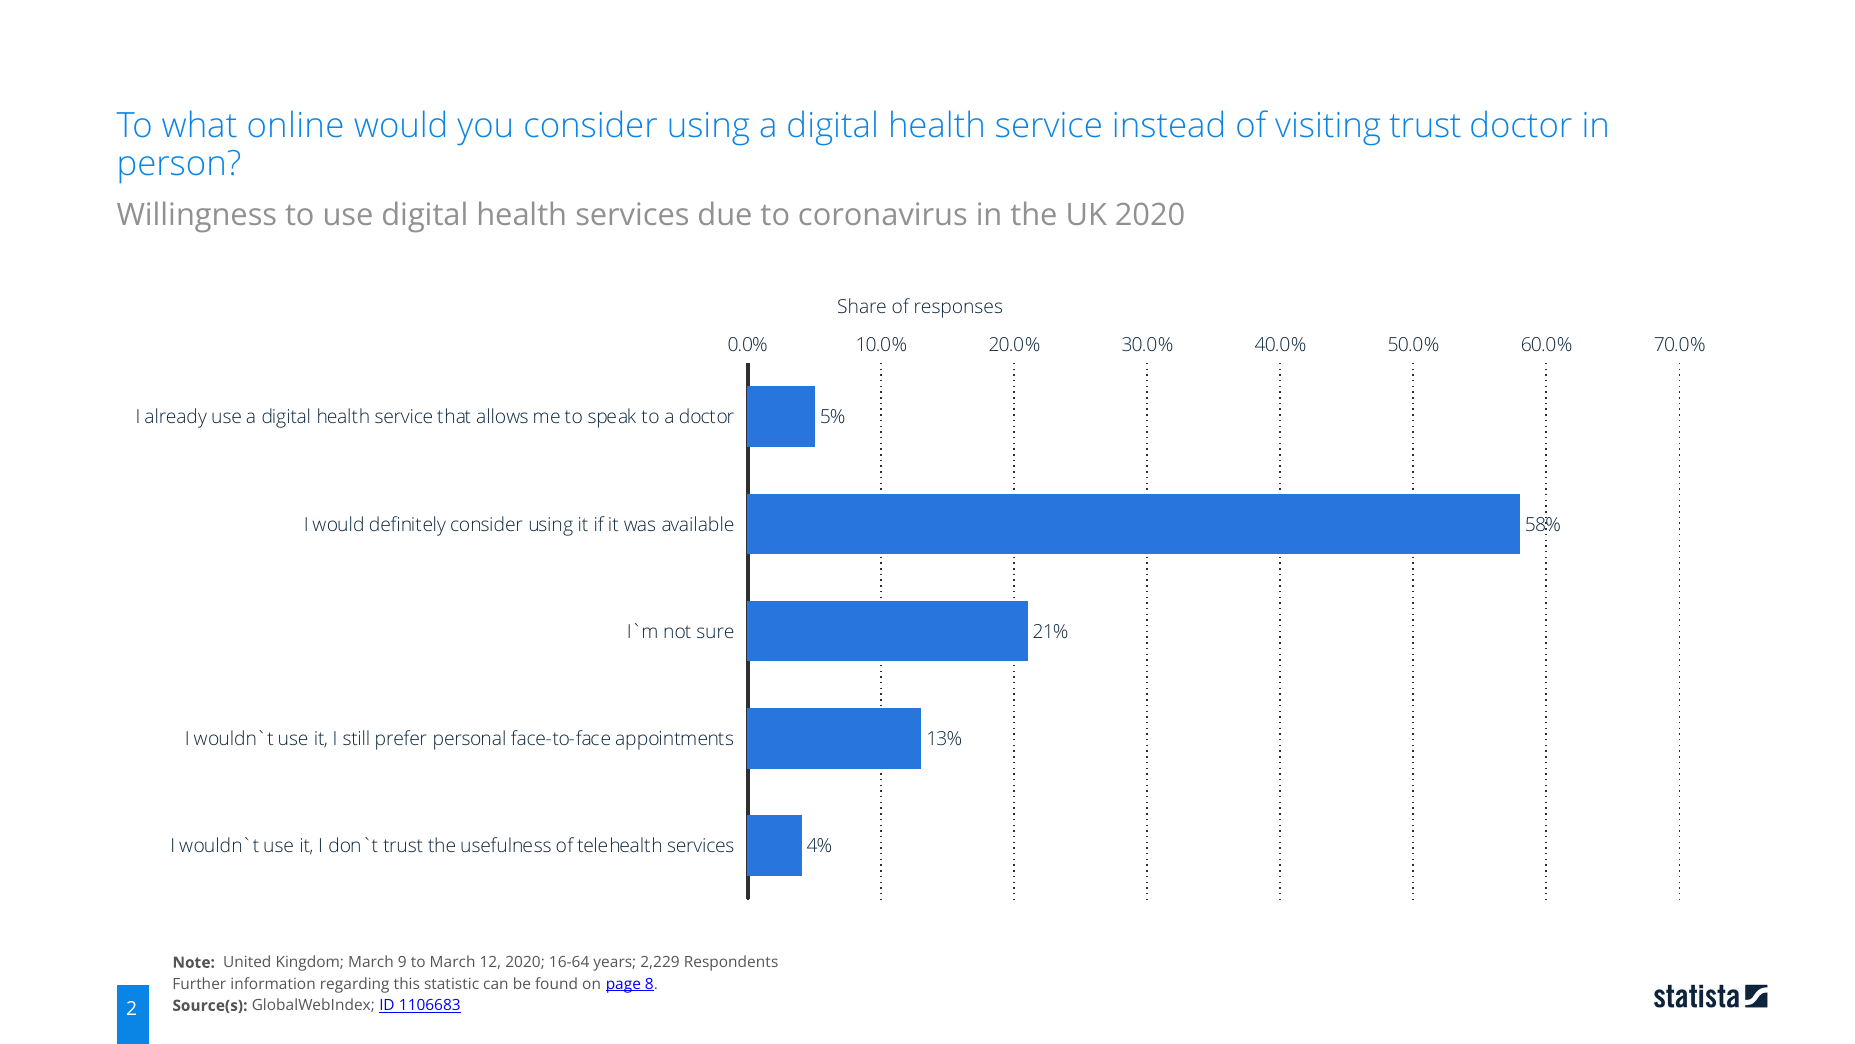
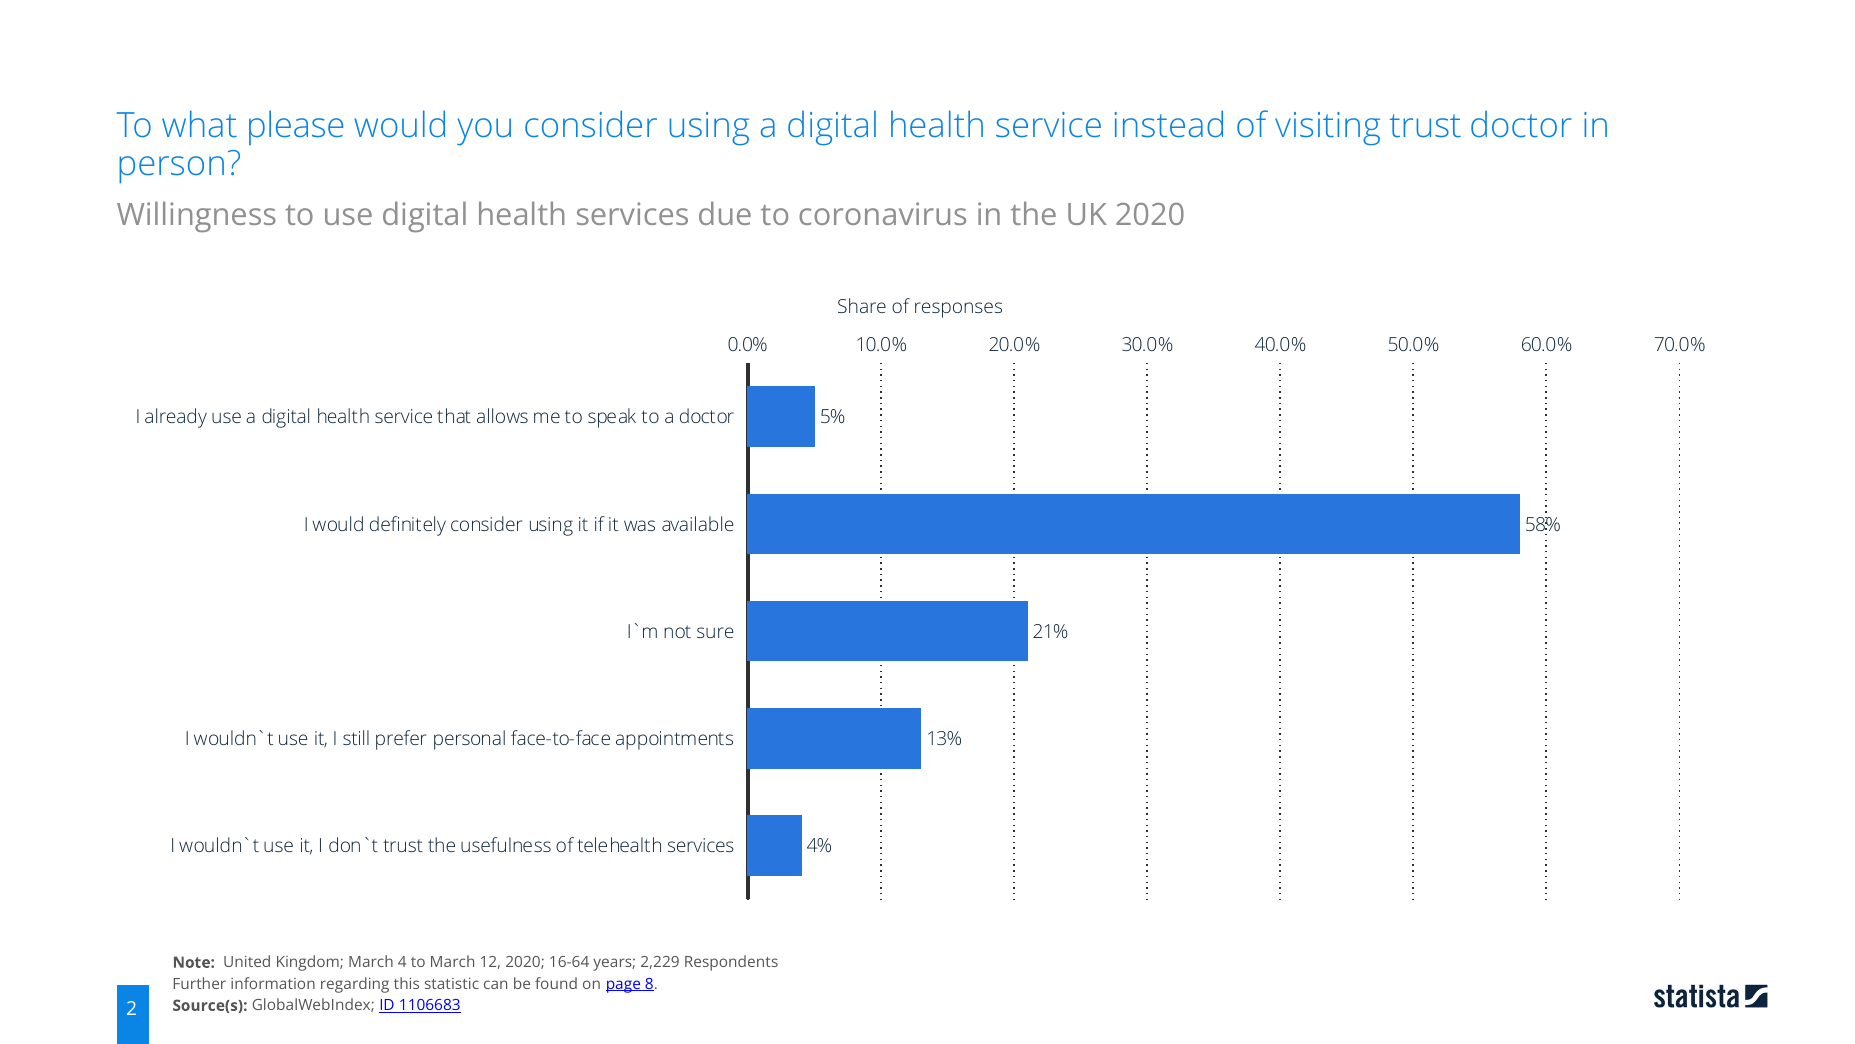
online: online -> please
9: 9 -> 4
